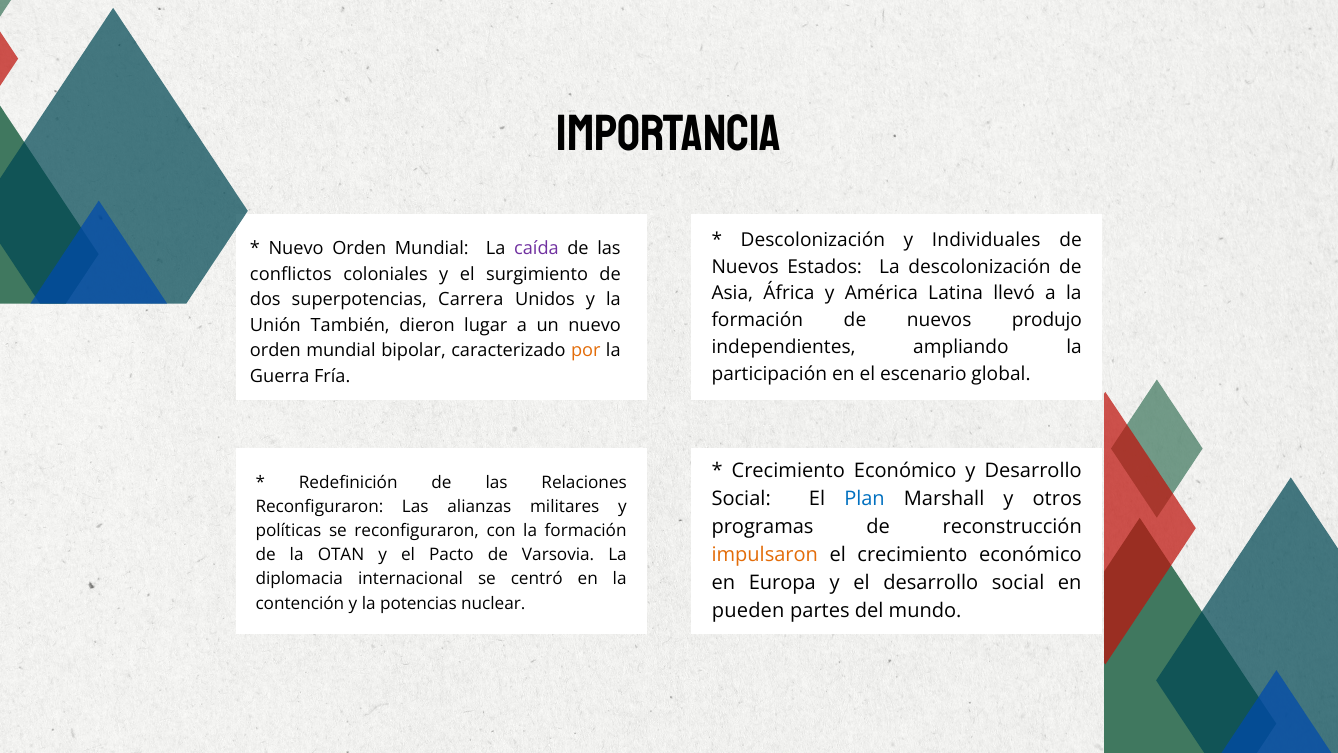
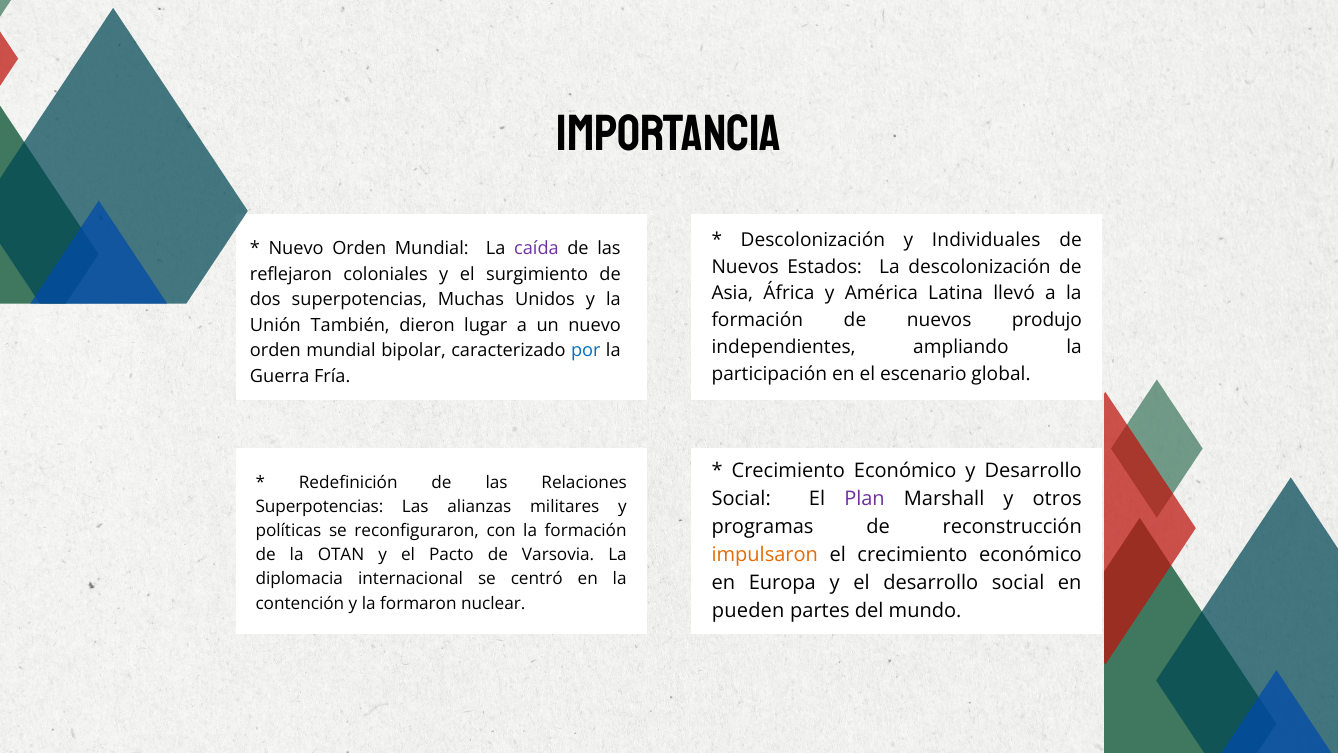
conflictos: conflictos -> reflejaron
Carrera: Carrera -> Muchas
por colour: orange -> blue
Plan colour: blue -> purple
Reconfiguraron at (319, 507): Reconfiguraron -> Superpotencias
potencias: potencias -> formaron
